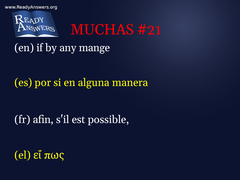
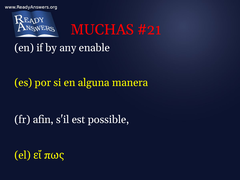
mange: mange -> enable
